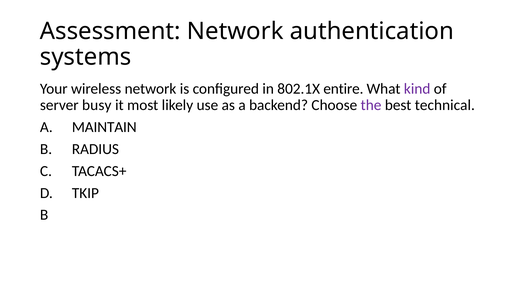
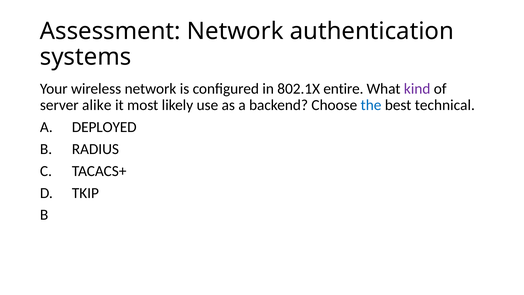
busy: busy -> alike
the colour: purple -> blue
MAINTAIN: MAINTAIN -> DEPLOYED
